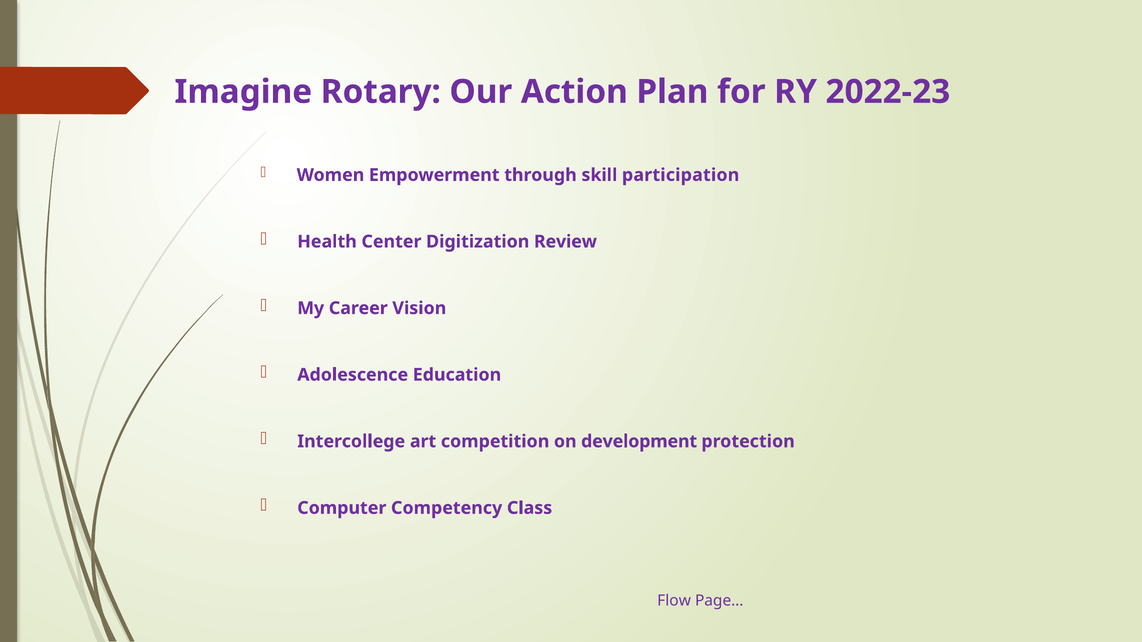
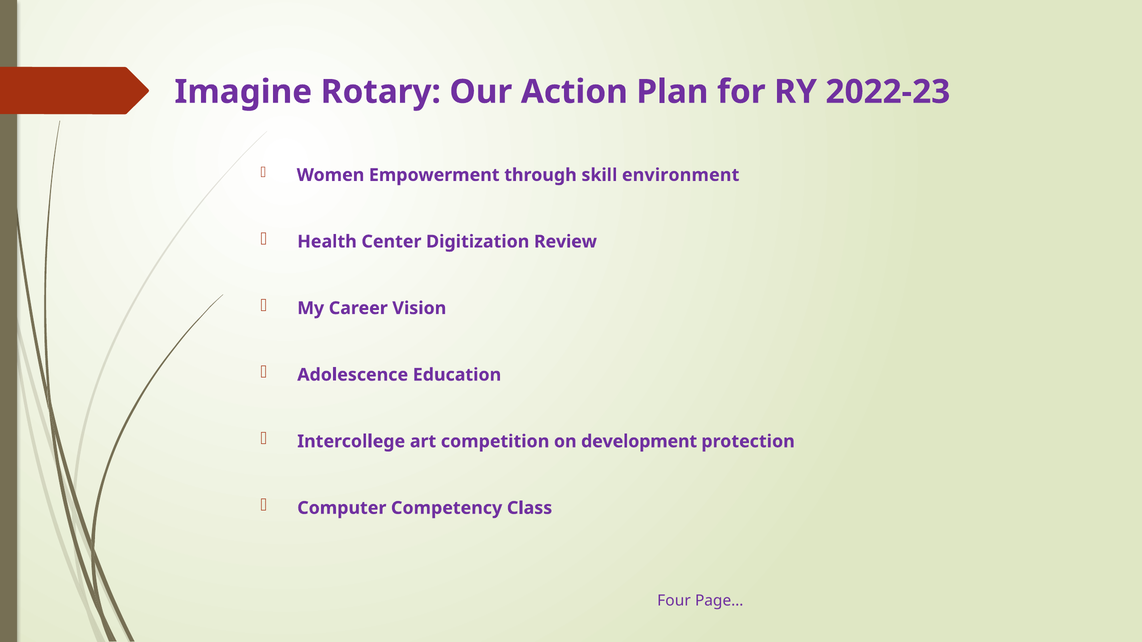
participation: participation -> environment
Flow: Flow -> Four
